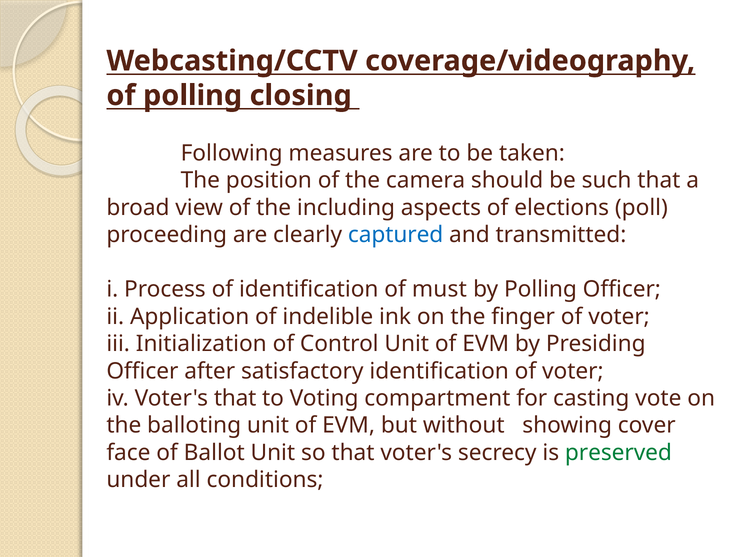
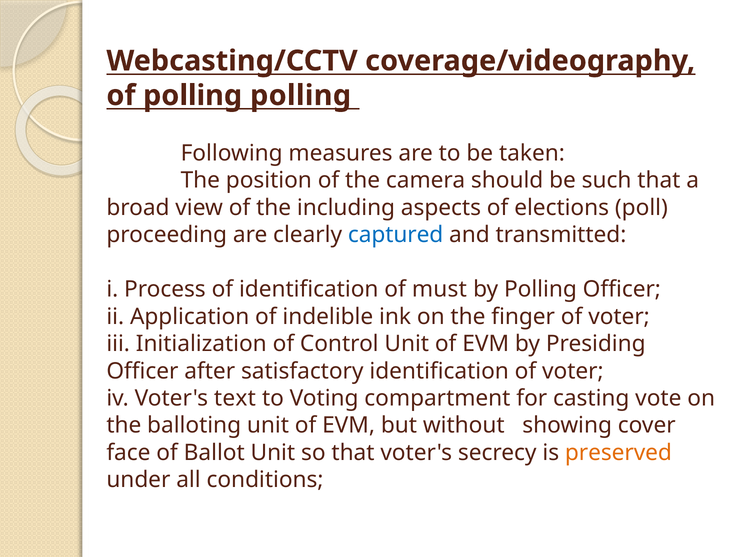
polling closing: closing -> polling
Voter's that: that -> text
preserved colour: green -> orange
